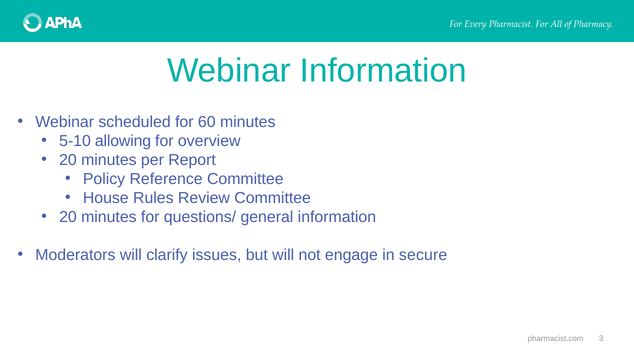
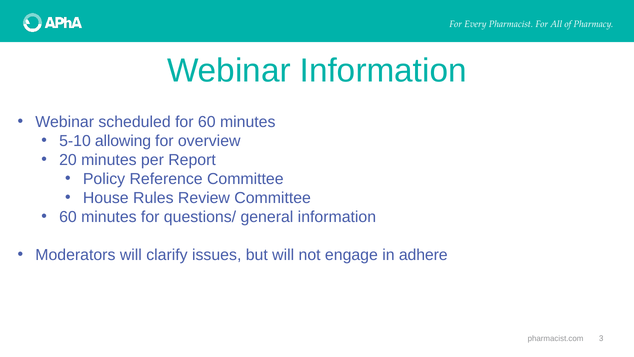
20 at (68, 217): 20 -> 60
secure: secure -> adhere
